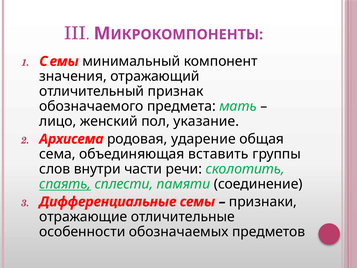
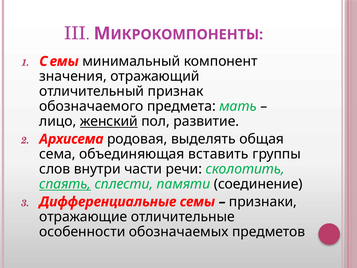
женский underline: none -> present
указание: указание -> развитие
ударение: ударение -> выделять
